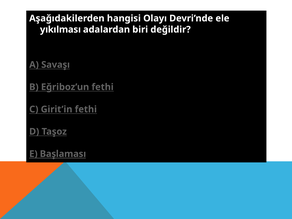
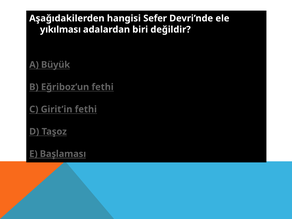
Olayı: Olayı -> Sefer
Savaşı: Savaşı -> Büyük
